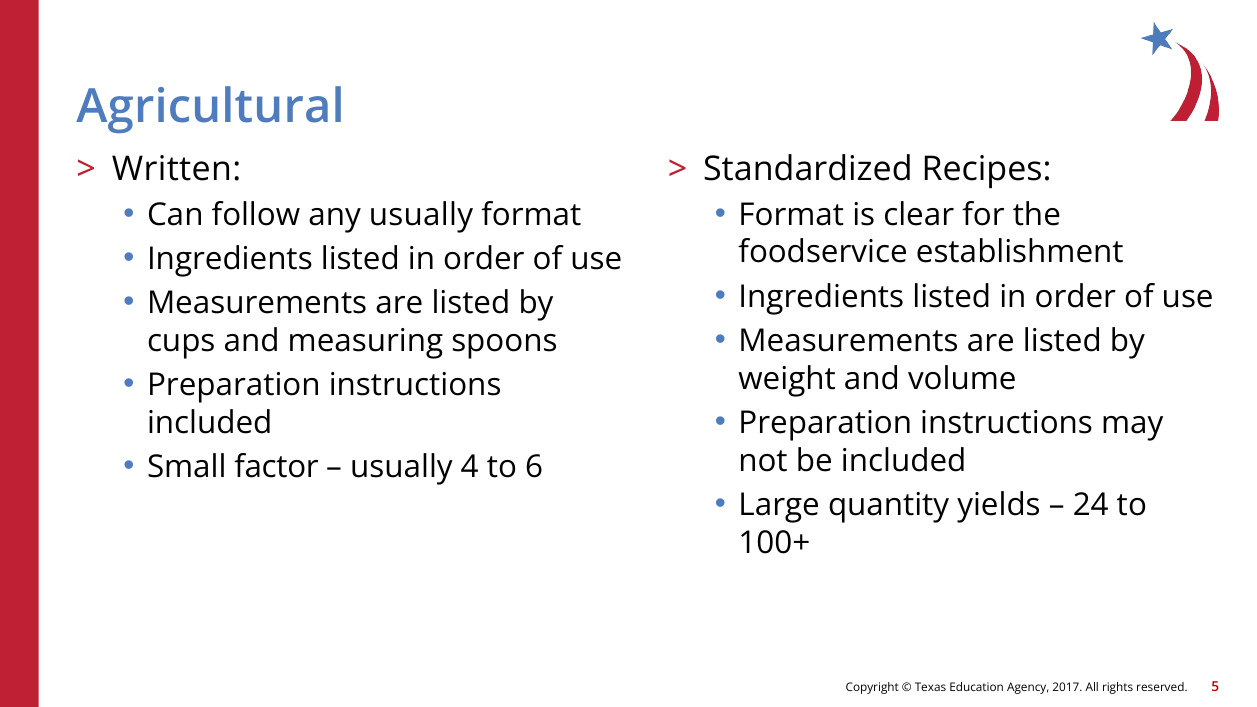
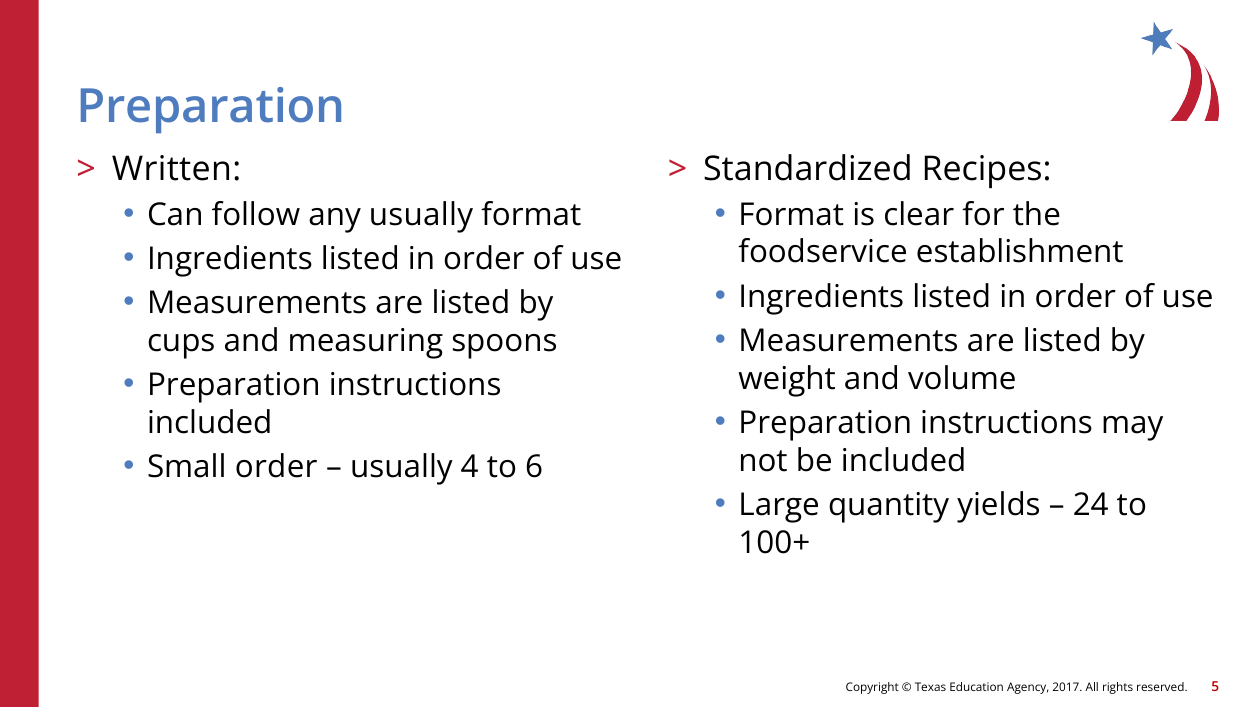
Agricultural at (211, 107): Agricultural -> Preparation
Small factor: factor -> order
